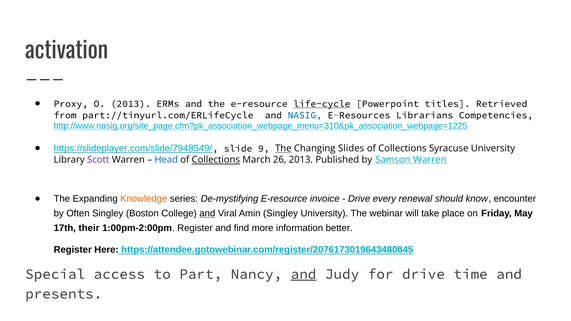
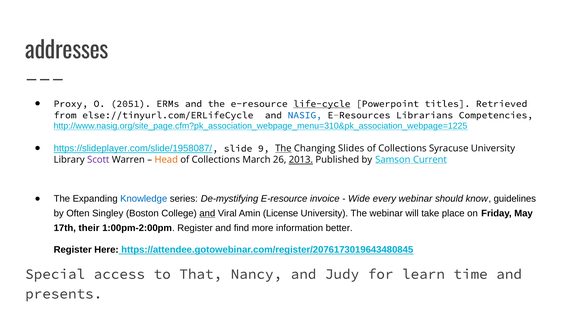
activation: activation -> addresses
O 2013: 2013 -> 2051
part://tinyurl.com/ERLifeCycle: part://tinyurl.com/ERLifeCycle -> else://tinyurl.com/ERLifeCycle
https://slideplayer.com/slide/7948549/: https://slideplayer.com/slide/7948549/ -> https://slideplayer.com/slide/1958087/
Head colour: blue -> orange
Collections at (216, 160) underline: present -> none
2013 at (301, 160) underline: none -> present
Samson Warren: Warren -> Current
Knowledge colour: orange -> blue
Drive at (359, 199): Drive -> Wide
every renewal: renewal -> webinar
encounter: encounter -> guidelines
Amin Singley: Singley -> License
Part: Part -> That
and at (304, 274) underline: present -> none
for drive: drive -> learn
